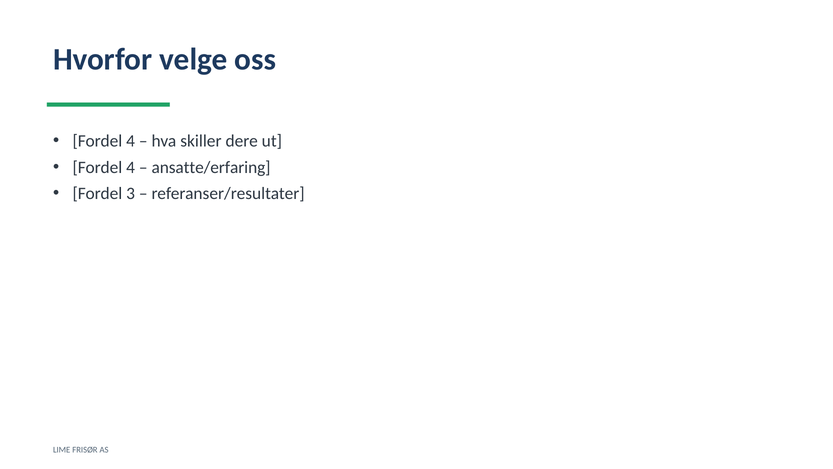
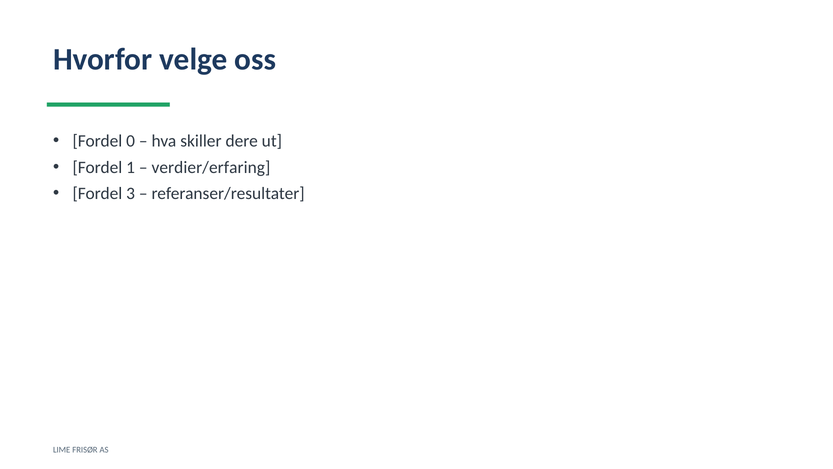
4 at (131, 141): 4 -> 0
4 at (131, 167): 4 -> 1
ansatte/erfaring: ansatte/erfaring -> verdier/erfaring
